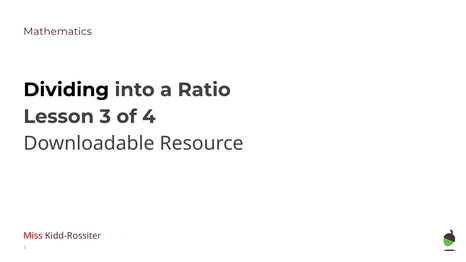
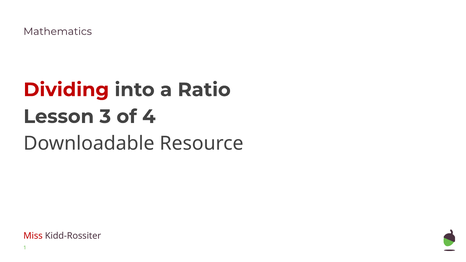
Dividing colour: black -> red
